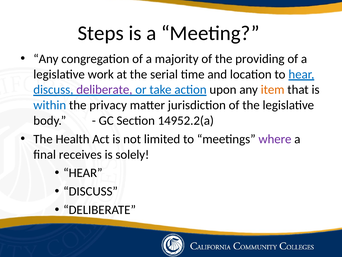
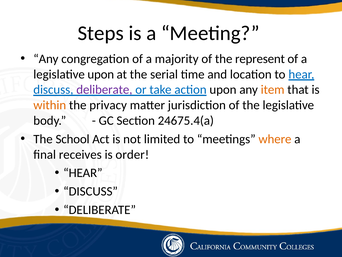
providing: providing -> represent
legislative work: work -> upon
within colour: blue -> orange
14952.2(a: 14952.2(a -> 24675.4(a
Health: Health -> School
where colour: purple -> orange
solely: solely -> order
